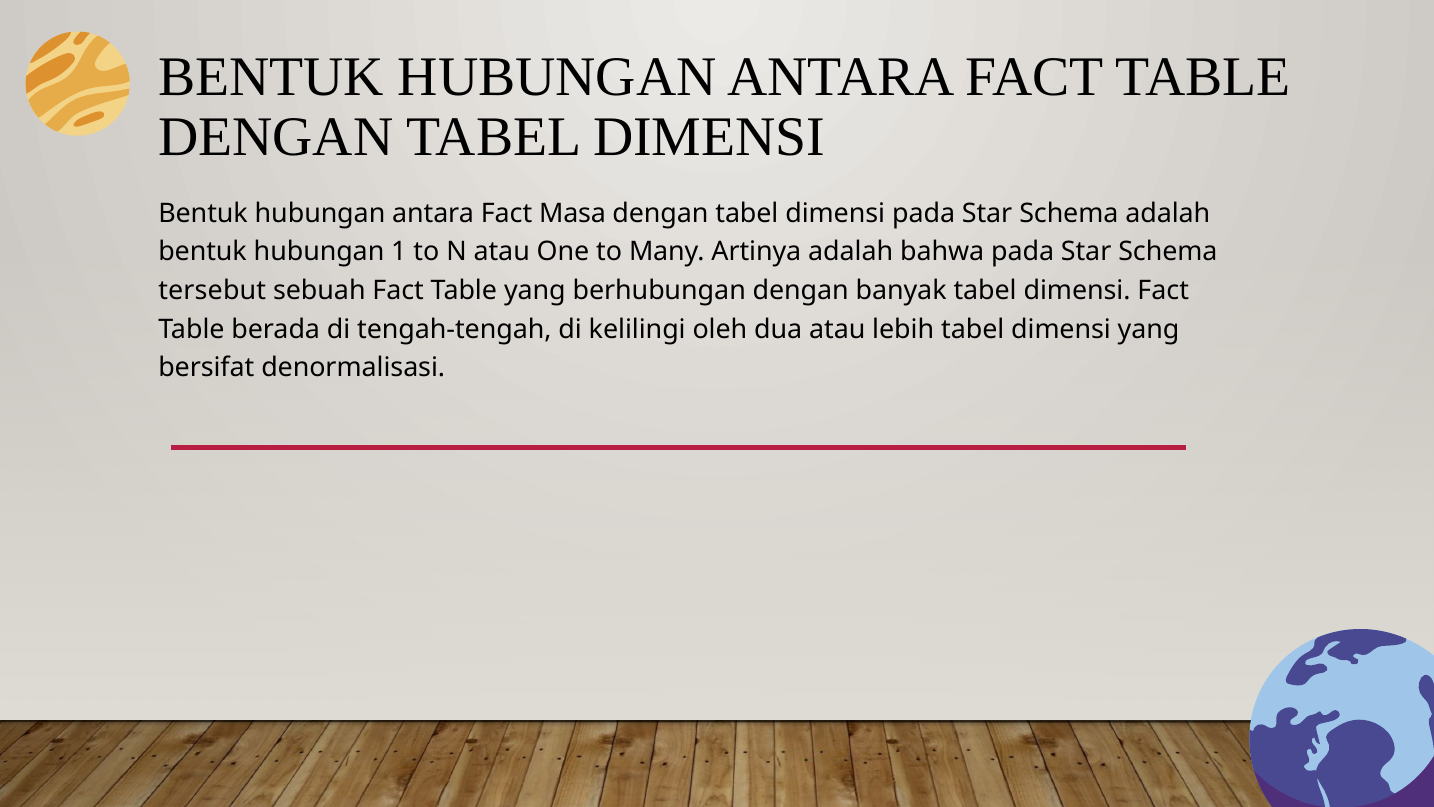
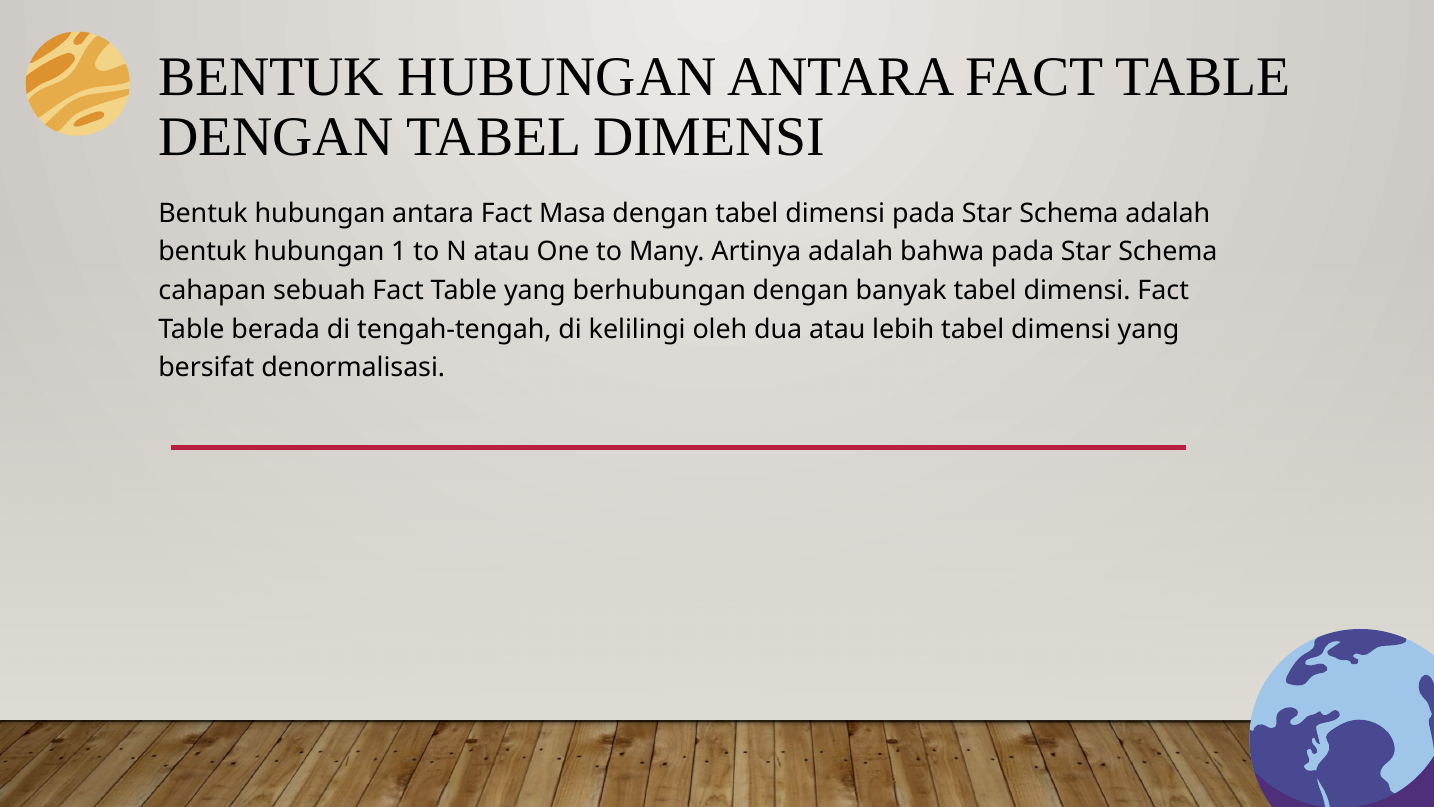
tersebut: tersebut -> cahapan
